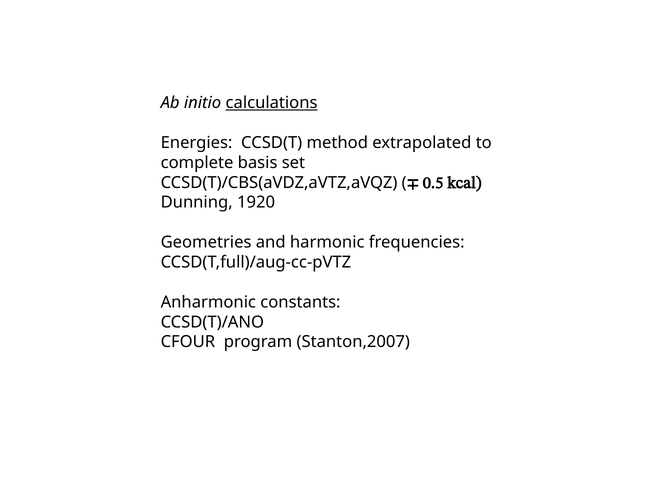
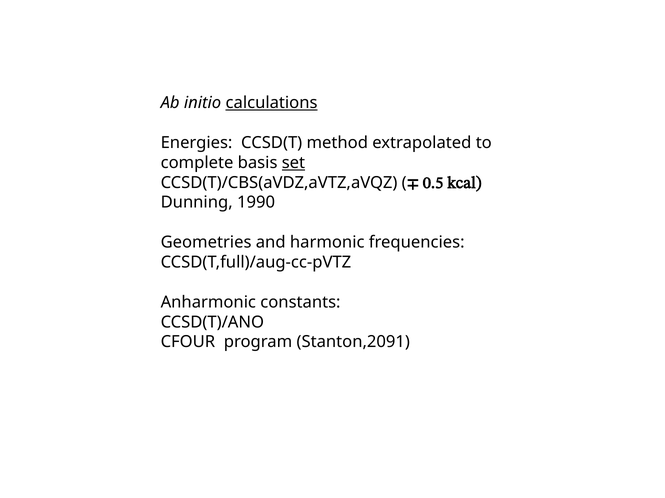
set underline: none -> present
1920: 1920 -> 1990
Stanton,2007: Stanton,2007 -> Stanton,2091
